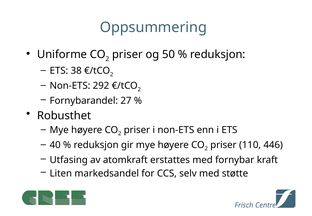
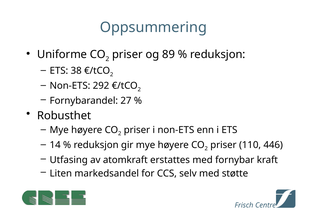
50: 50 -> 89
40: 40 -> 14
